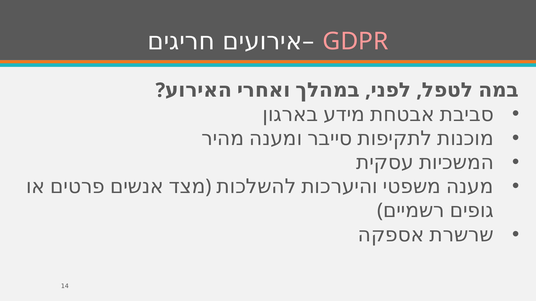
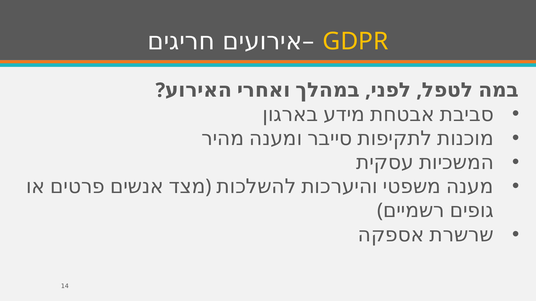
GDPR colour: pink -> yellow
